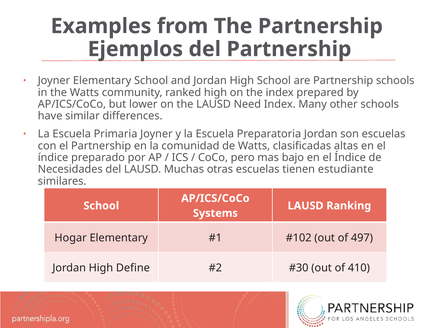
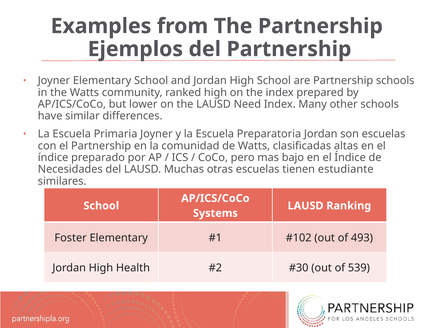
Hogar: Hogar -> Foster
497: 497 -> 493
Define: Define -> Health
410: 410 -> 539
